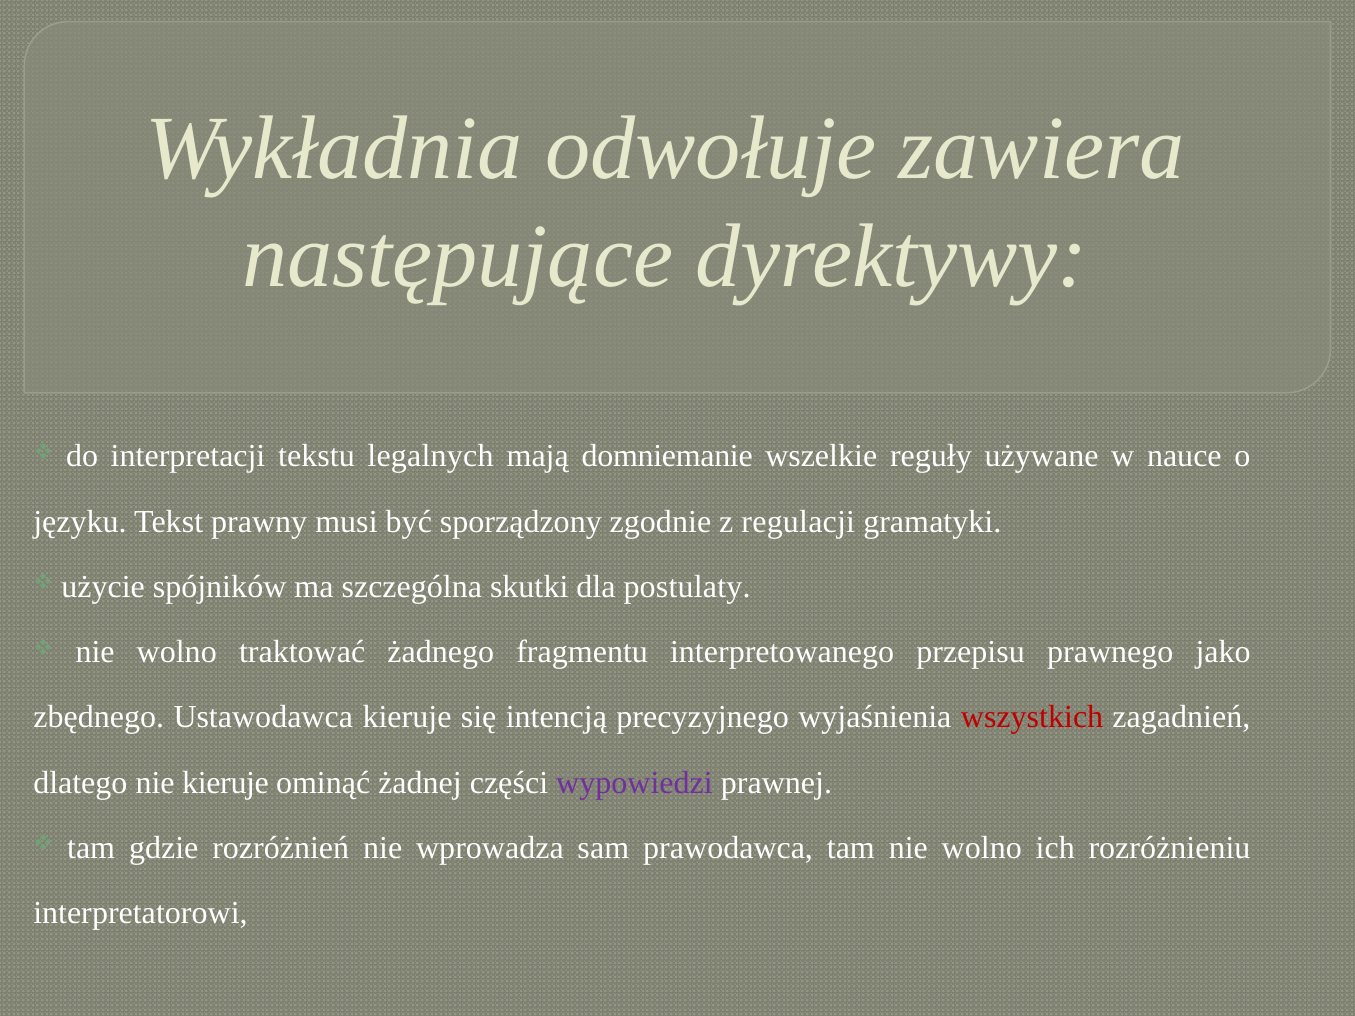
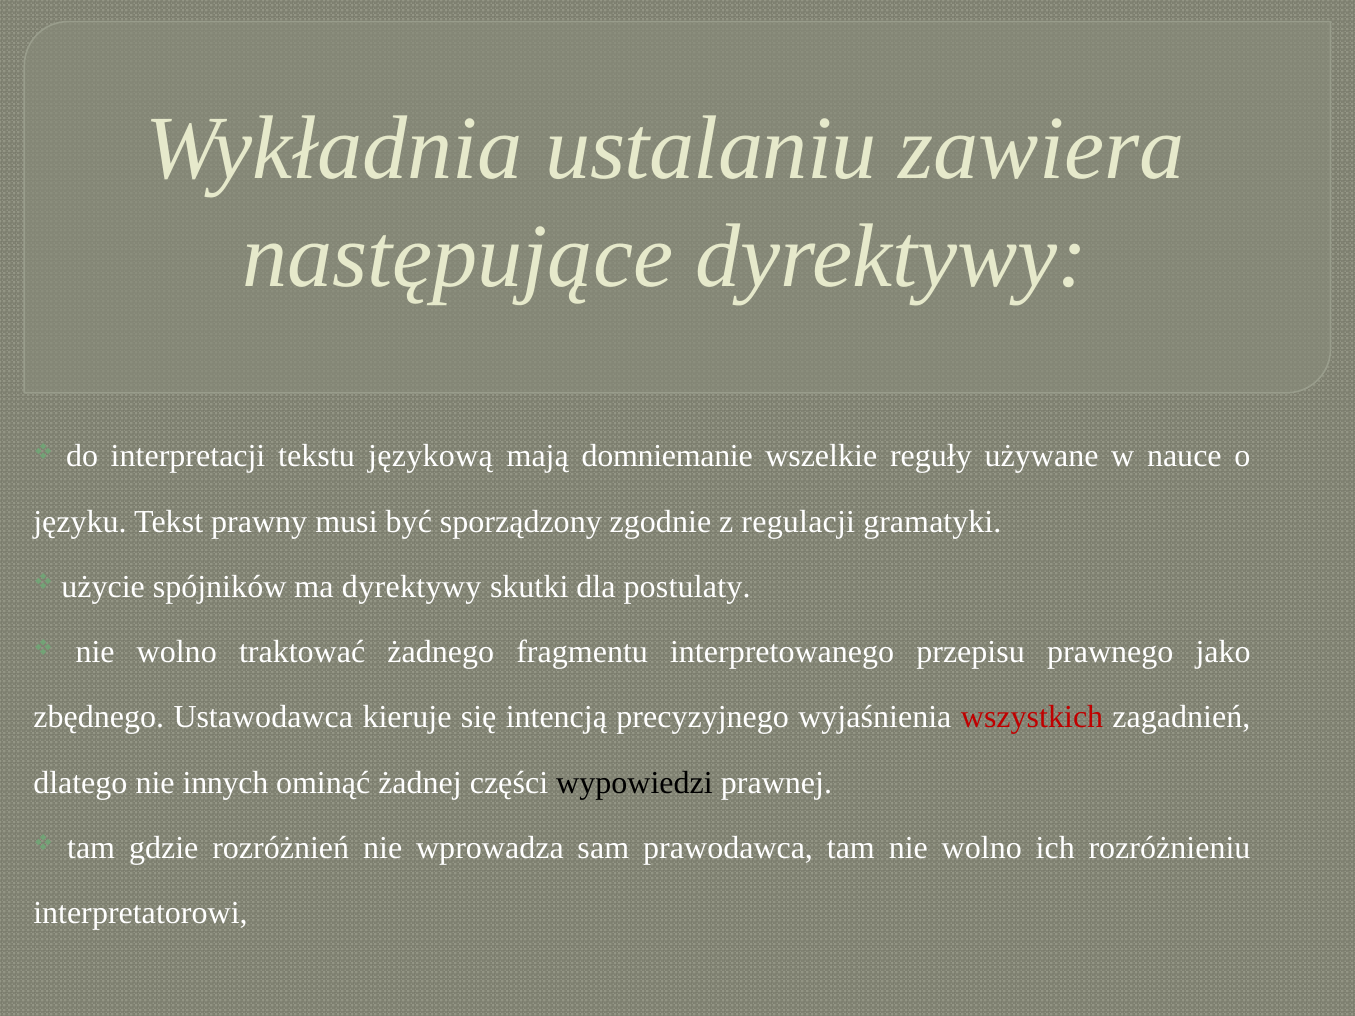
odwołuje: odwołuje -> ustalaniu
legalnych: legalnych -> językową
ma szczególna: szczególna -> dyrektywy
nie kieruje: kieruje -> innych
wypowiedzi colour: purple -> black
